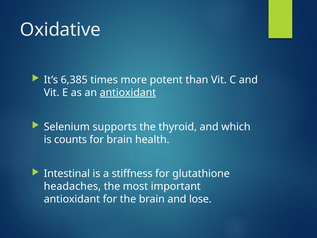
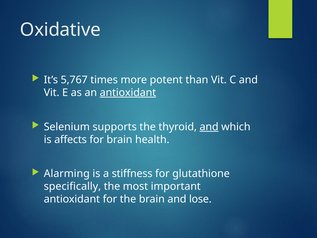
6,385: 6,385 -> 5,767
and at (209, 127) underline: none -> present
counts: counts -> affects
Intestinal: Intestinal -> Alarming
headaches: headaches -> specifically
